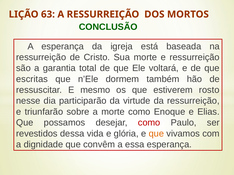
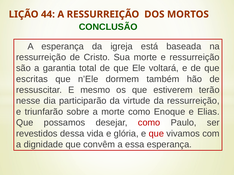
63: 63 -> 44
rosto: rosto -> terão
que at (156, 134) colour: orange -> red
